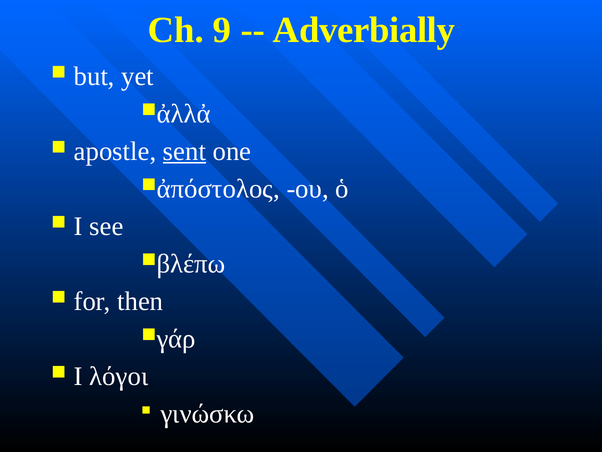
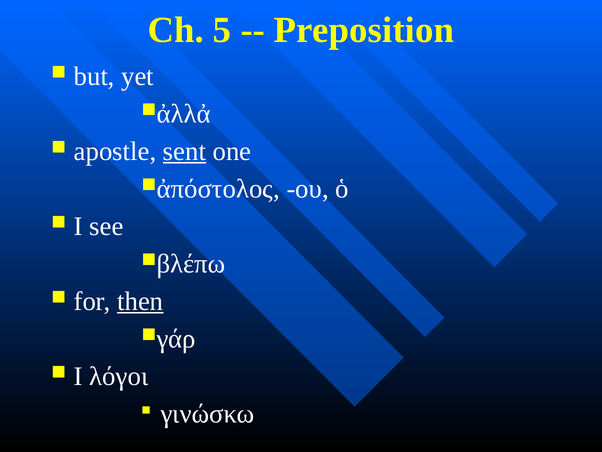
9: 9 -> 5
Adverbially: Adverbially -> Preposition
then underline: none -> present
